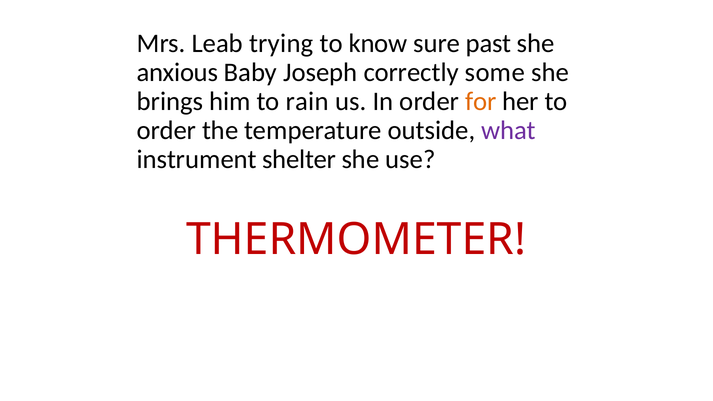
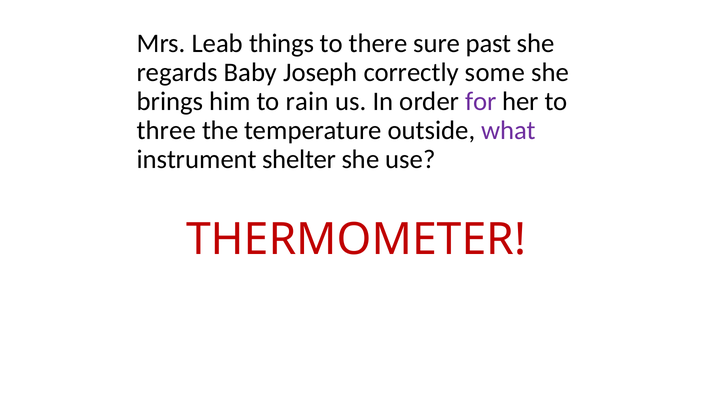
trying: trying -> things
know: know -> there
anxious: anxious -> regards
for colour: orange -> purple
order at (166, 130): order -> three
